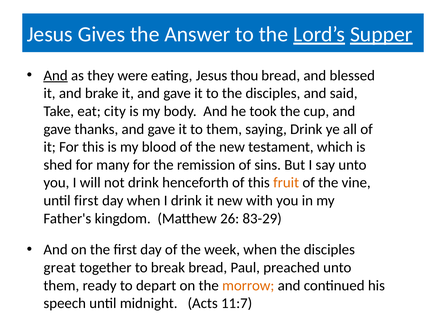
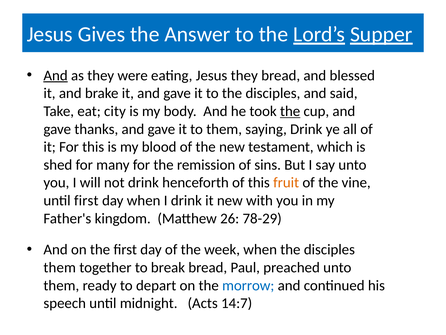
Jesus thou: thou -> they
the at (290, 111) underline: none -> present
83-29: 83-29 -> 78-29
great at (60, 267): great -> them
morrow colour: orange -> blue
11:7: 11:7 -> 14:7
